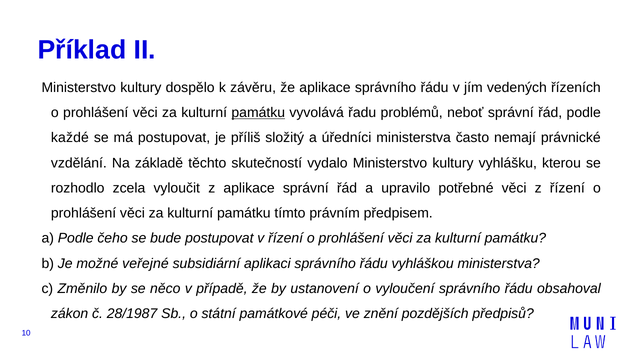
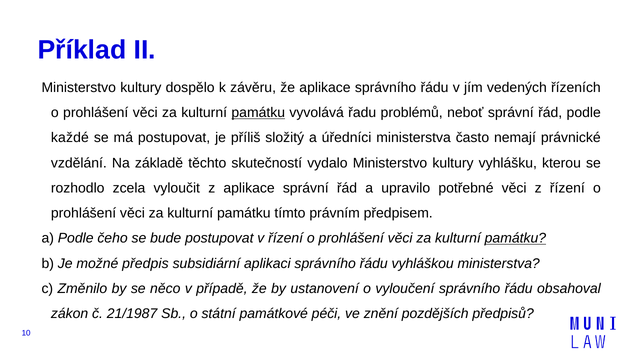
památku at (515, 239) underline: none -> present
veřejné: veřejné -> předpis
28/1987: 28/1987 -> 21/1987
